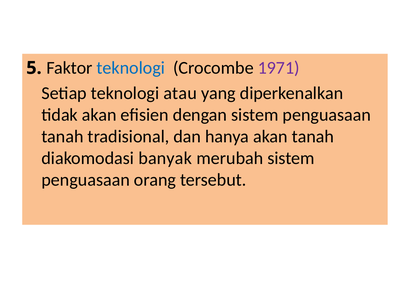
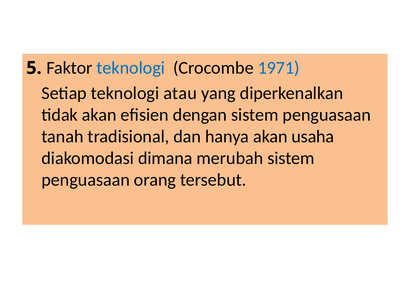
1971 colour: purple -> blue
akan tanah: tanah -> usaha
banyak: banyak -> dimana
